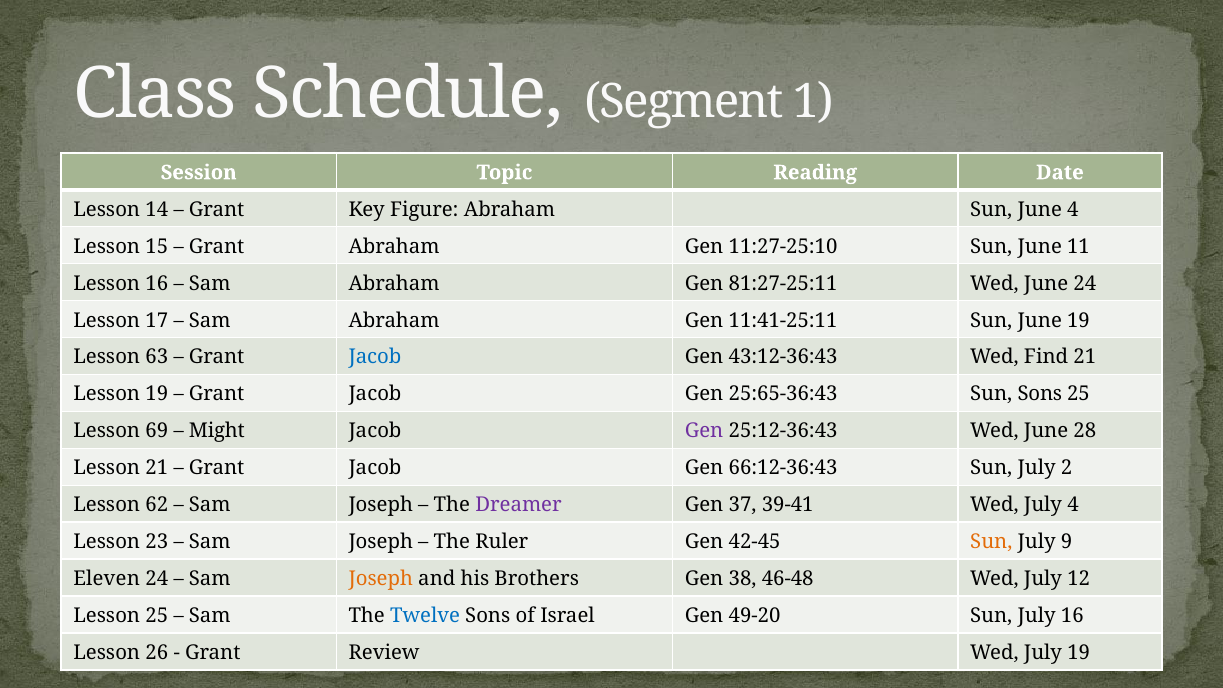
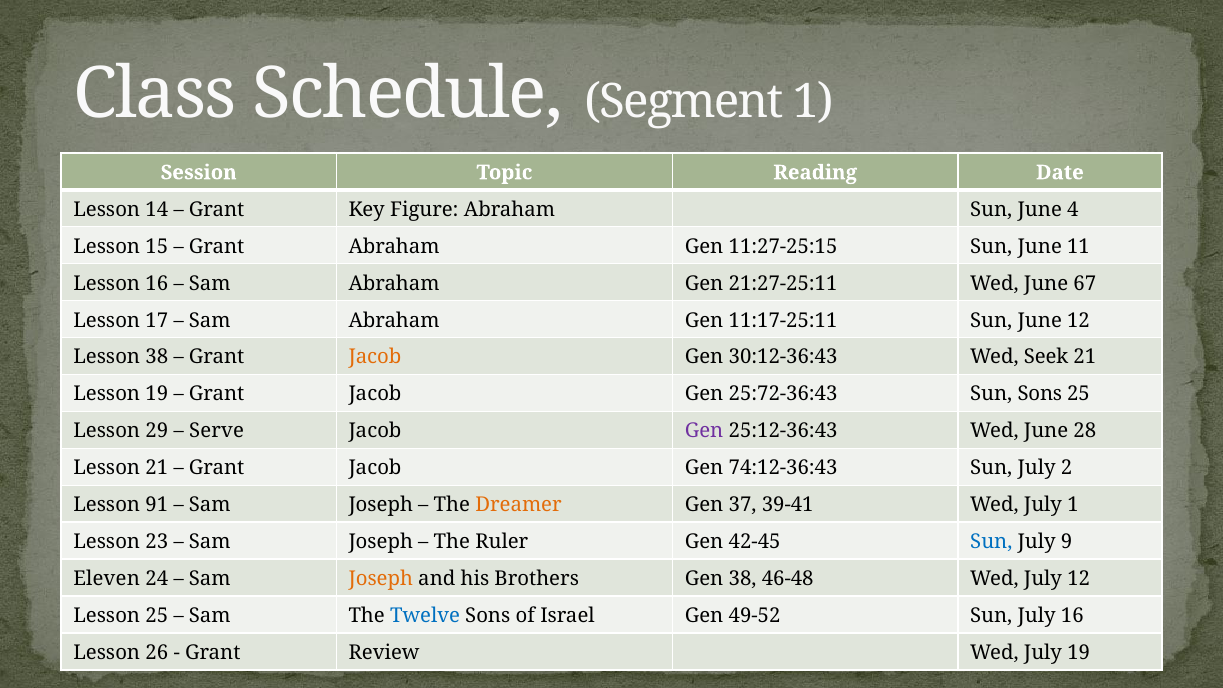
11:27-25:10: 11:27-25:10 -> 11:27-25:15
81:27-25:11: 81:27-25:11 -> 21:27-25:11
June 24: 24 -> 67
11:41-25:11: 11:41-25:11 -> 11:17-25:11
June 19: 19 -> 12
Lesson 63: 63 -> 38
Jacob at (375, 357) colour: blue -> orange
43:12-36:43: 43:12-36:43 -> 30:12-36:43
Find: Find -> Seek
25:65-36:43: 25:65-36:43 -> 25:72-36:43
69: 69 -> 29
Might: Might -> Serve
66:12-36:43: 66:12-36:43 -> 74:12-36:43
62: 62 -> 91
Dreamer colour: purple -> orange
July 4: 4 -> 1
Sun at (991, 542) colour: orange -> blue
49-20: 49-20 -> 49-52
